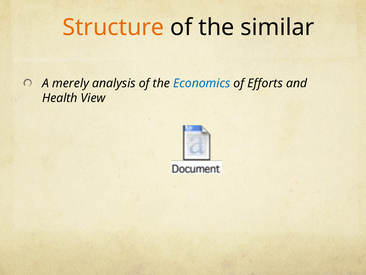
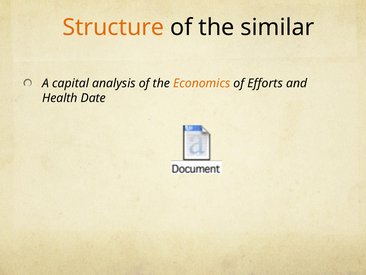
merely: merely -> capital
Economics colour: blue -> orange
View: View -> Date
